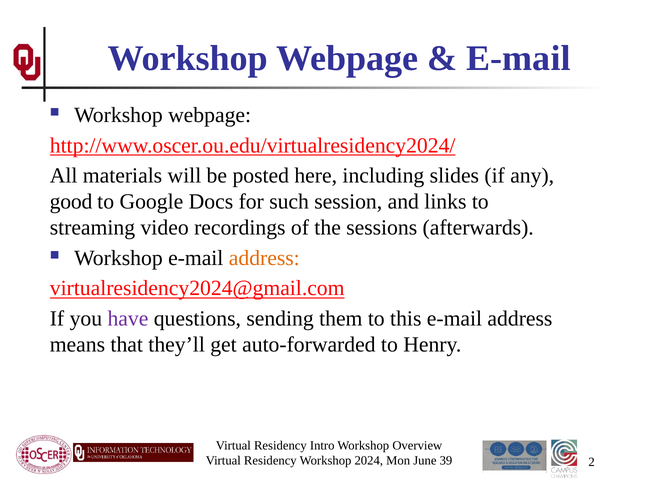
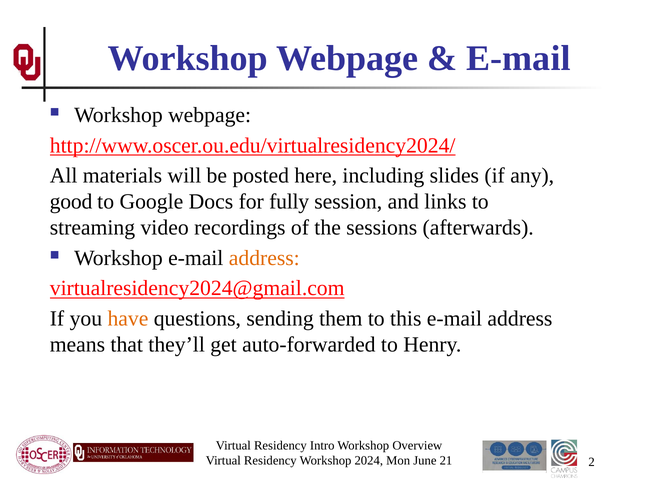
such: such -> fully
have colour: purple -> orange
39: 39 -> 21
